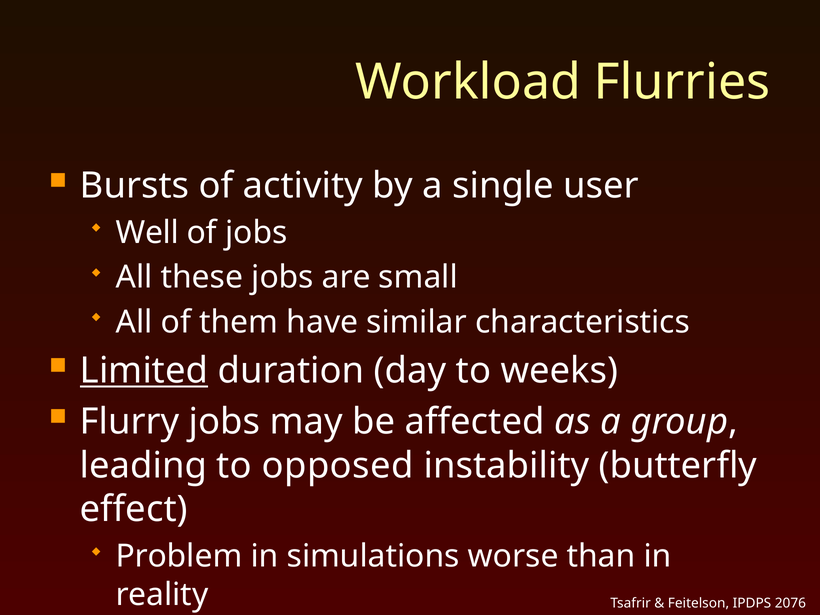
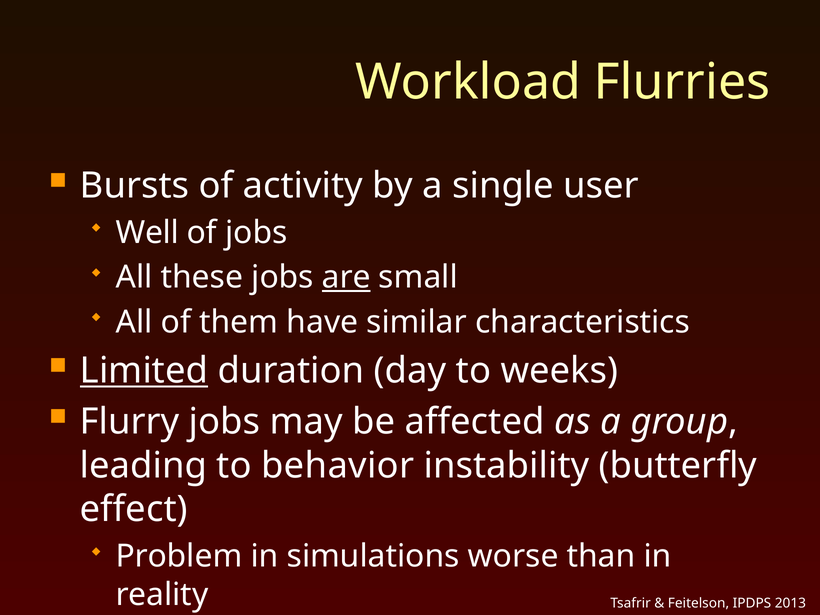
are underline: none -> present
opposed: opposed -> behavior
2076: 2076 -> 2013
